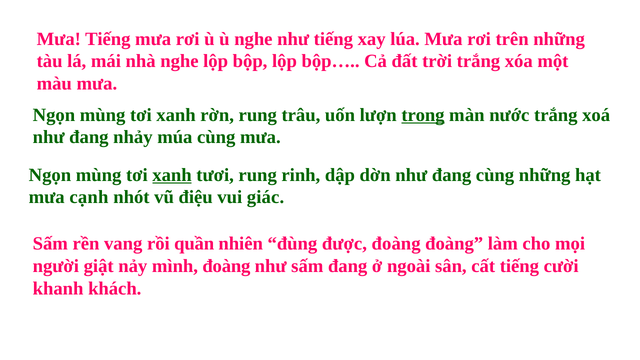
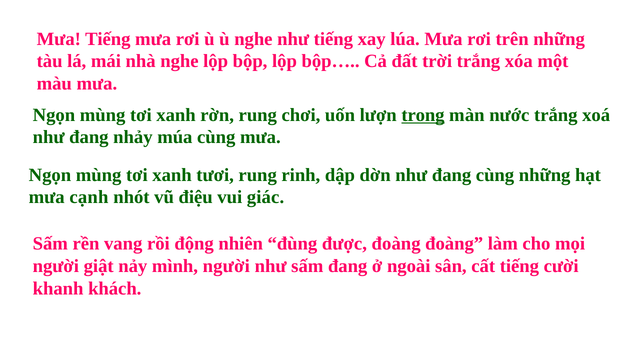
trâu: trâu -> chơi
xanh at (172, 175) underline: present -> none
quần: quần -> động
mình đoàng: đoàng -> người
